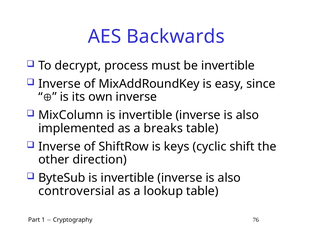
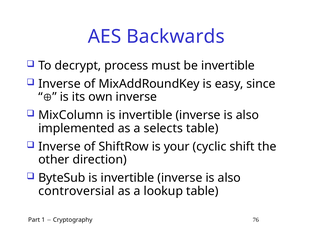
breaks: breaks -> selects
keys: keys -> your
